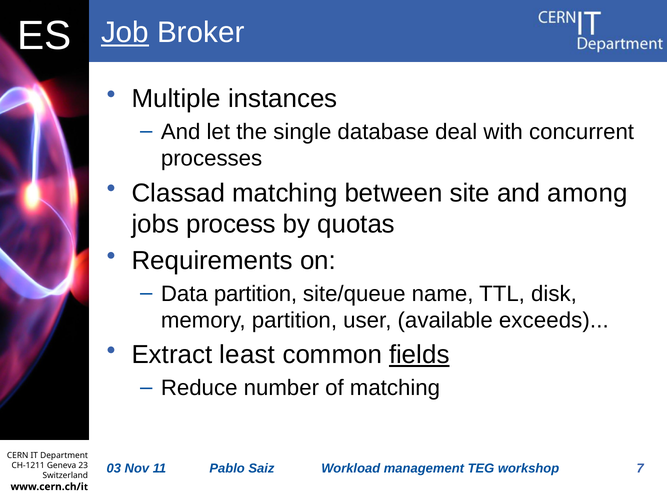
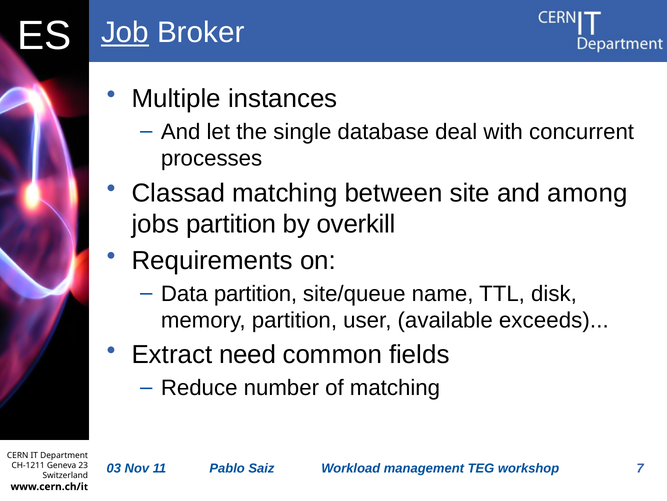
jobs process: process -> partition
quotas: quotas -> overkill
least: least -> need
fields underline: present -> none
